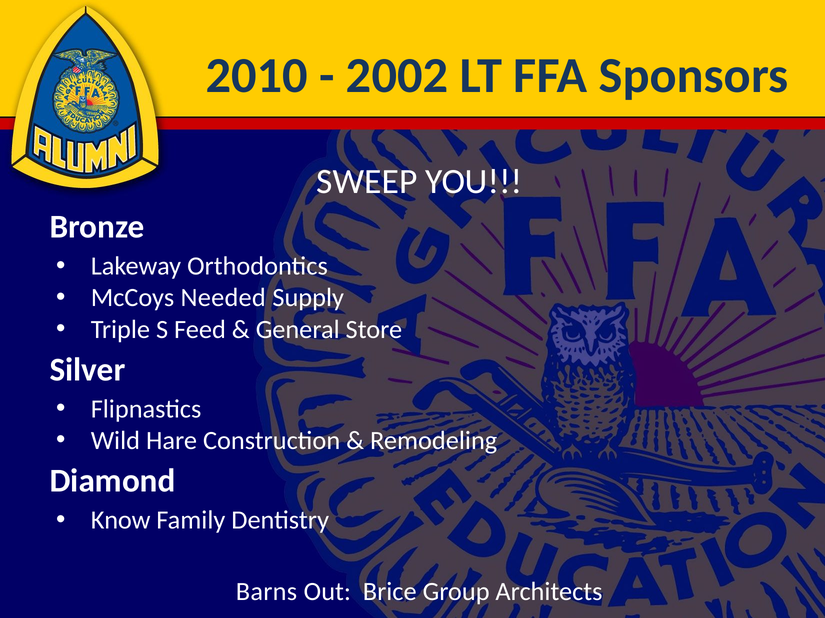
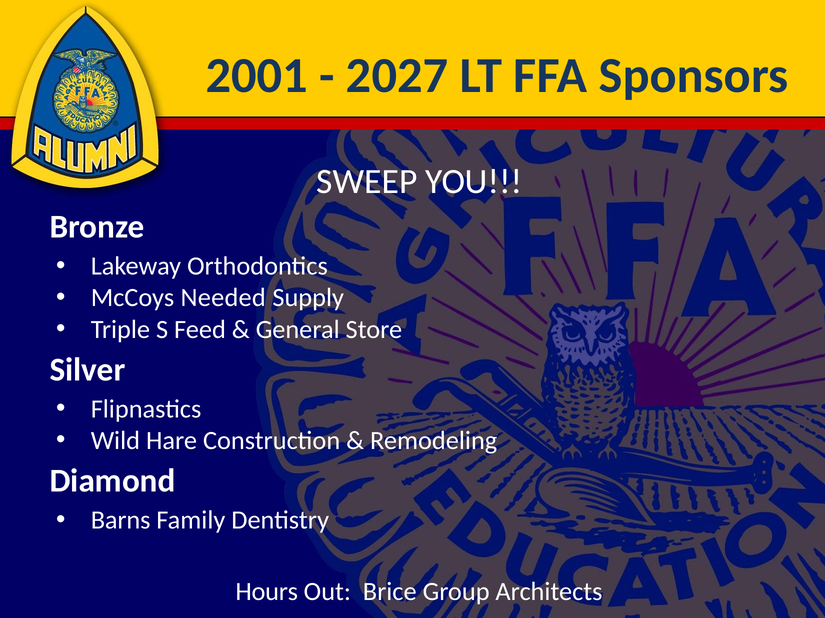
2010: 2010 -> 2001
2002: 2002 -> 2027
Know: Know -> Barns
Barns: Barns -> Hours
